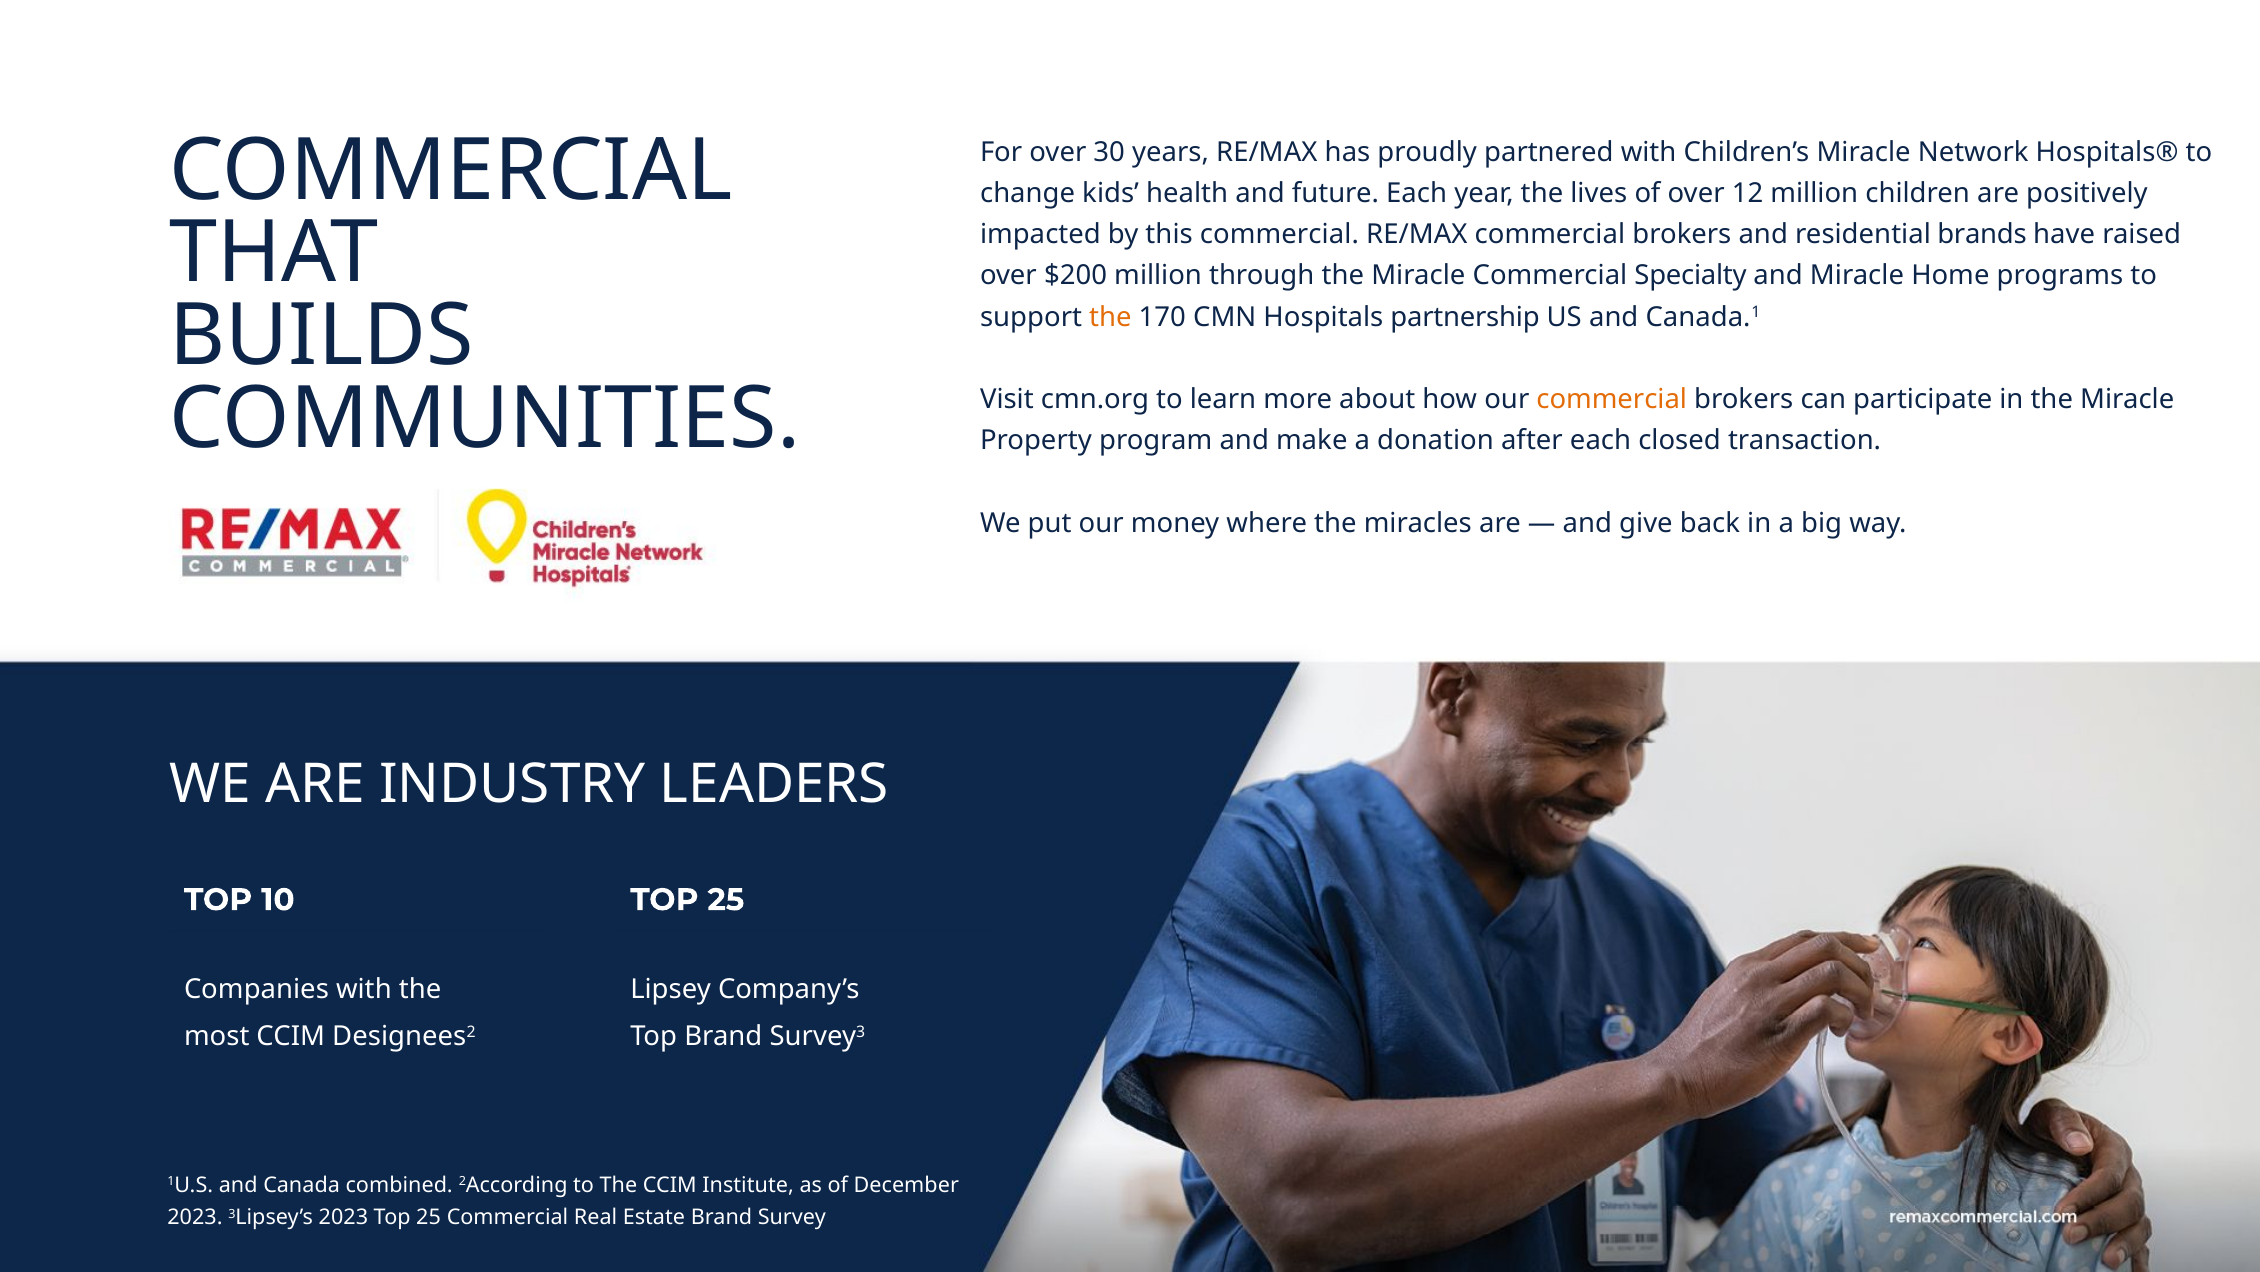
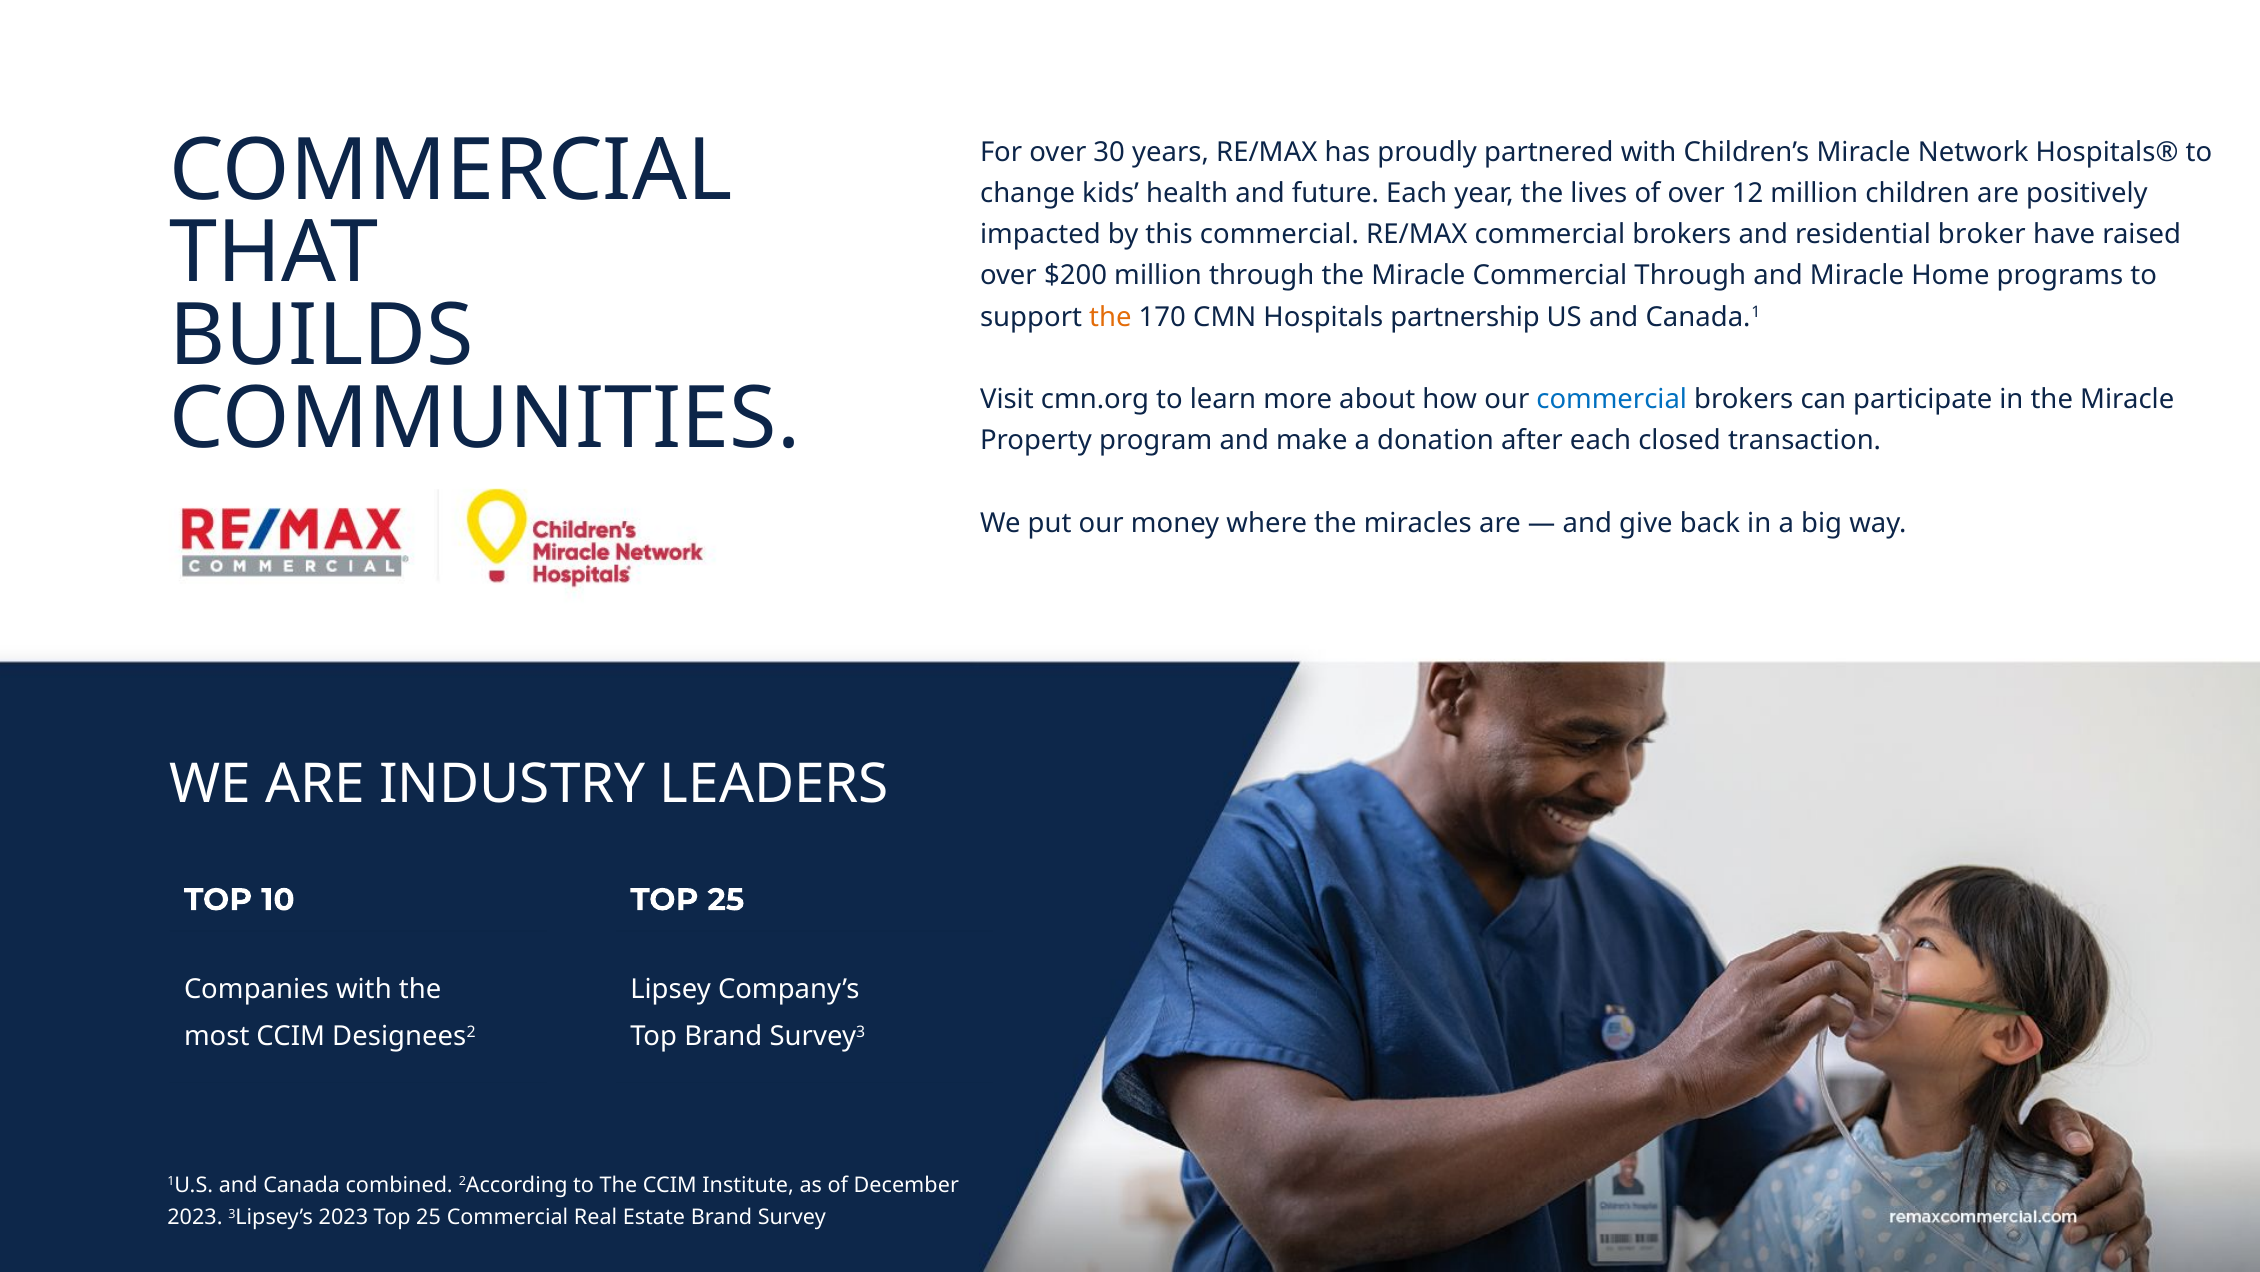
brands: brands -> broker
Commercial Specialty: Specialty -> Through
commercial at (1612, 399) colour: orange -> blue
